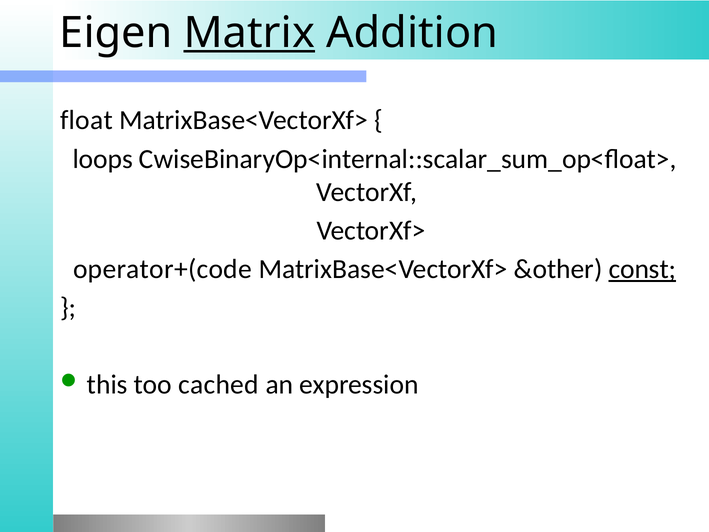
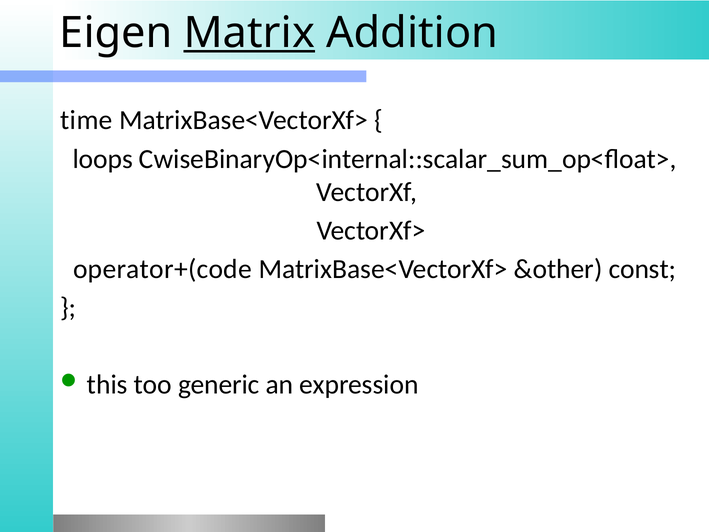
float: float -> time
const underline: present -> none
cached: cached -> generic
